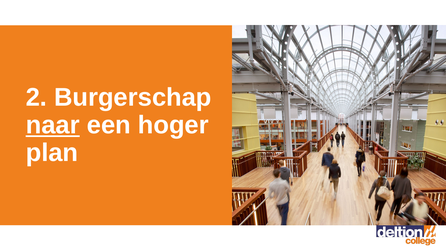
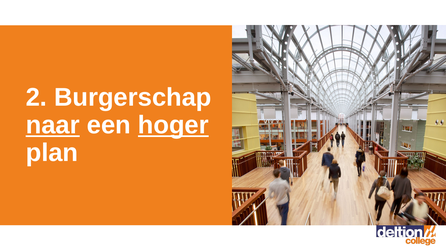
hoger underline: none -> present
